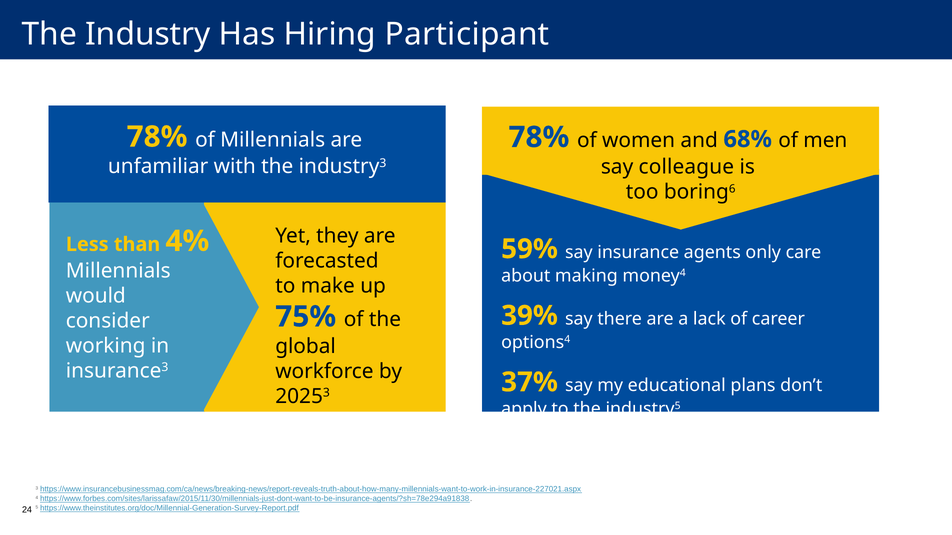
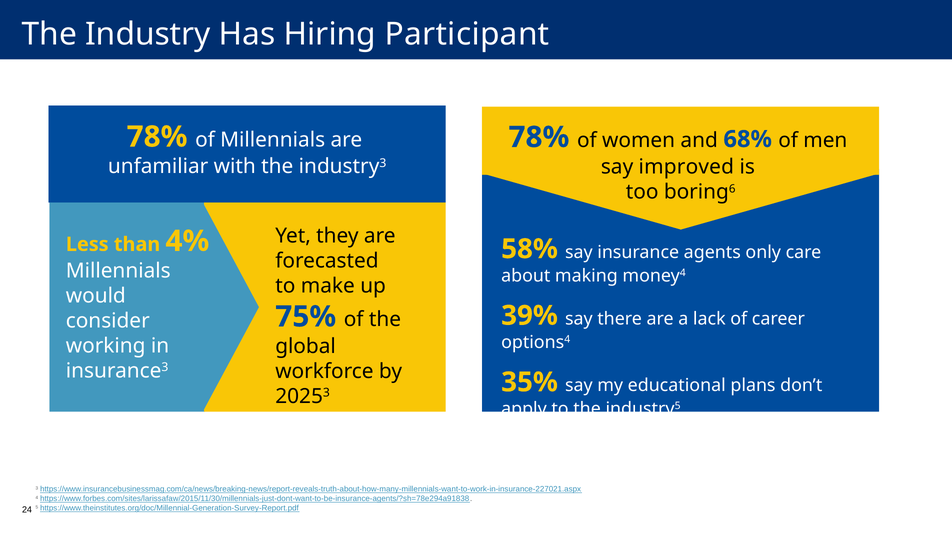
colleague: colleague -> improved
59%: 59% -> 58%
37%: 37% -> 35%
